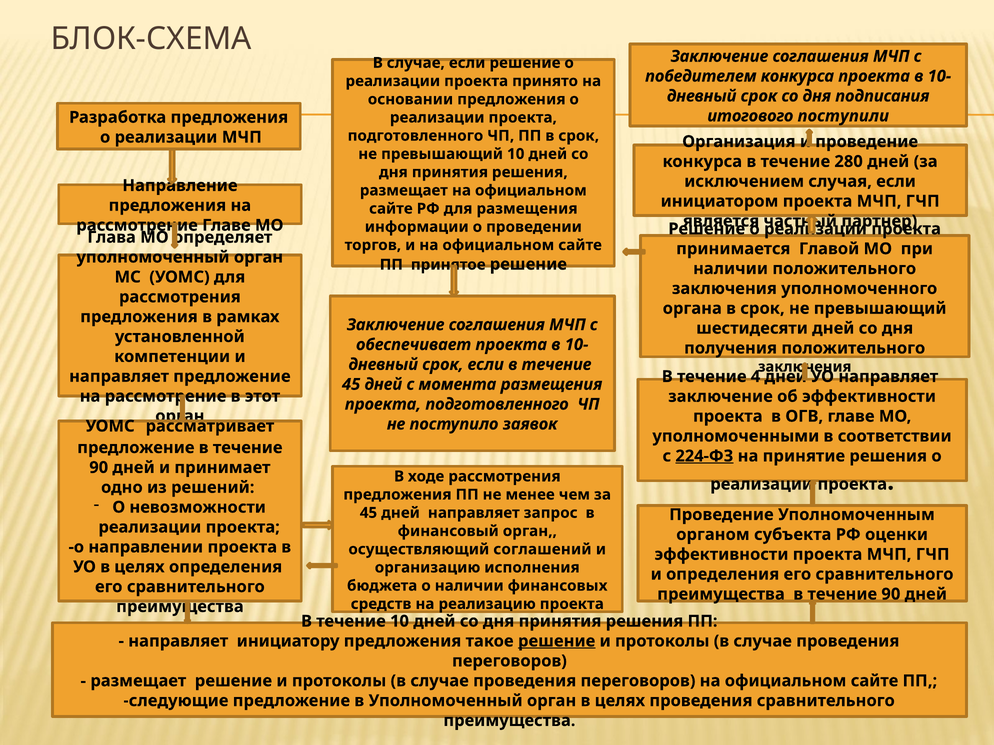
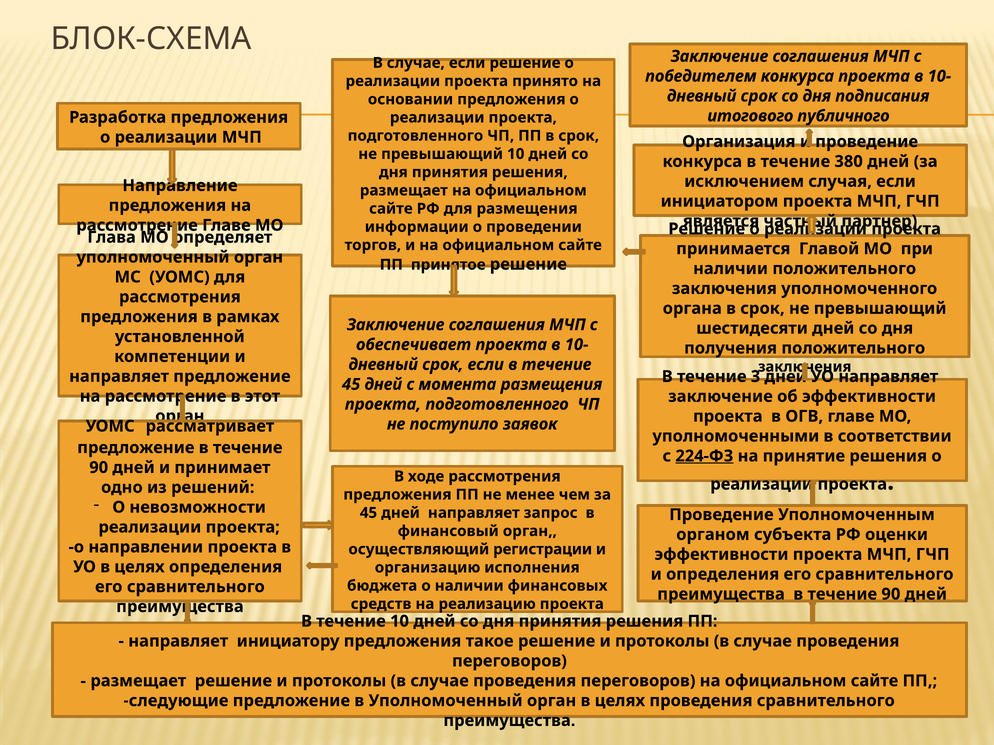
поступили: поступили -> публичного
280: 280 -> 380
4: 4 -> 3
соглашений: соглашений -> регистрации
решение at (557, 641) underline: present -> none
